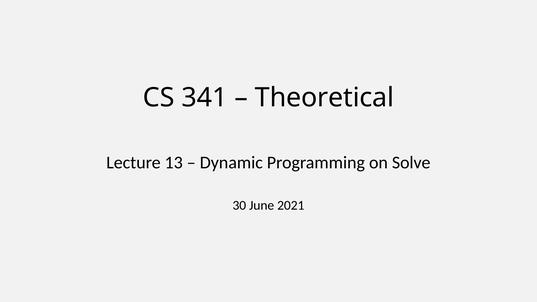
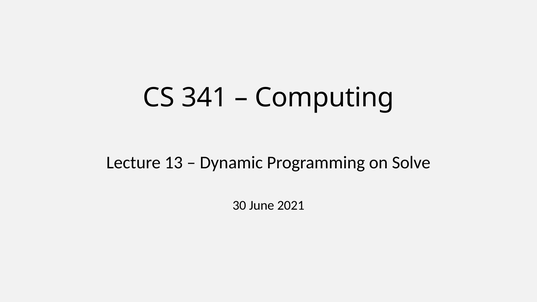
Theoretical: Theoretical -> Computing
